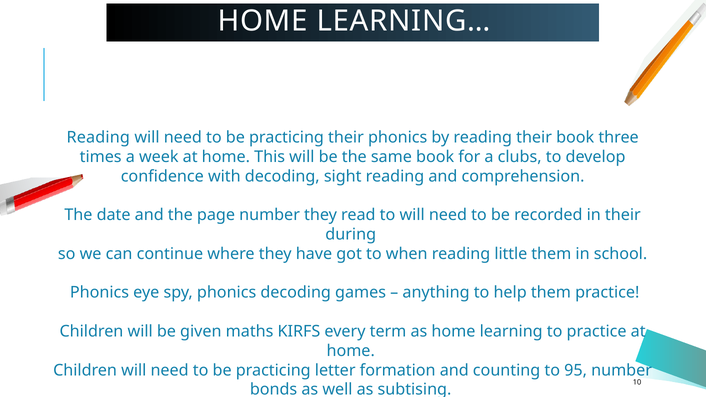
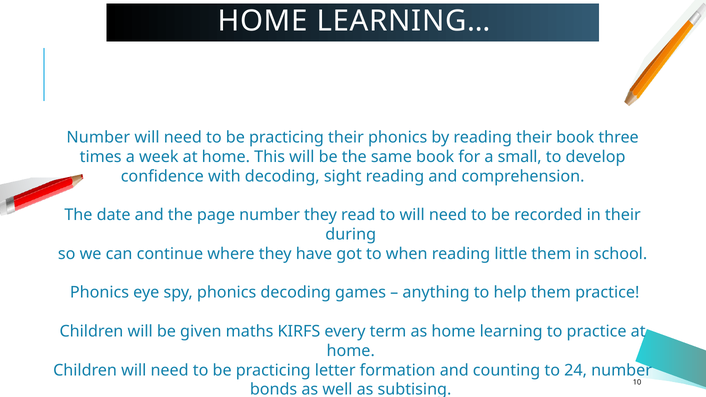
Reading at (98, 137): Reading -> Number
clubs: clubs -> small
95: 95 -> 24
